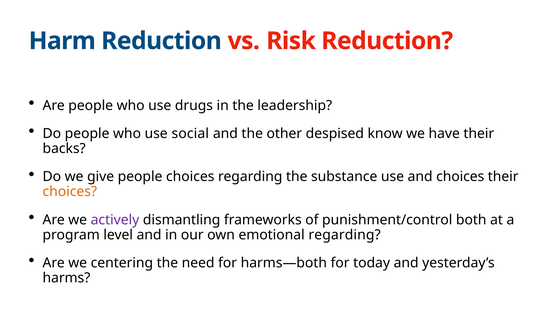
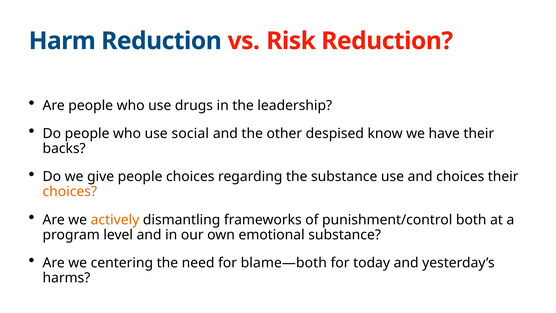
actively colour: purple -> orange
emotional regarding: regarding -> substance
harms—both: harms—both -> blame—both
